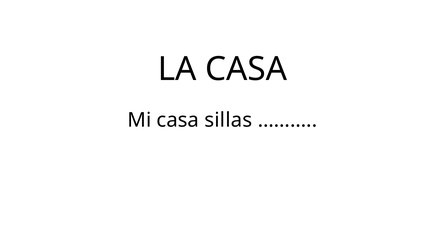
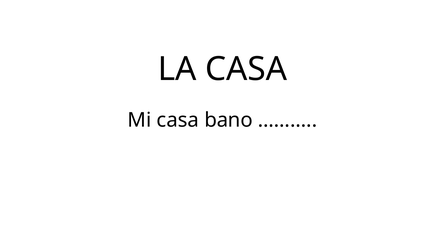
sillas: sillas -> bano
